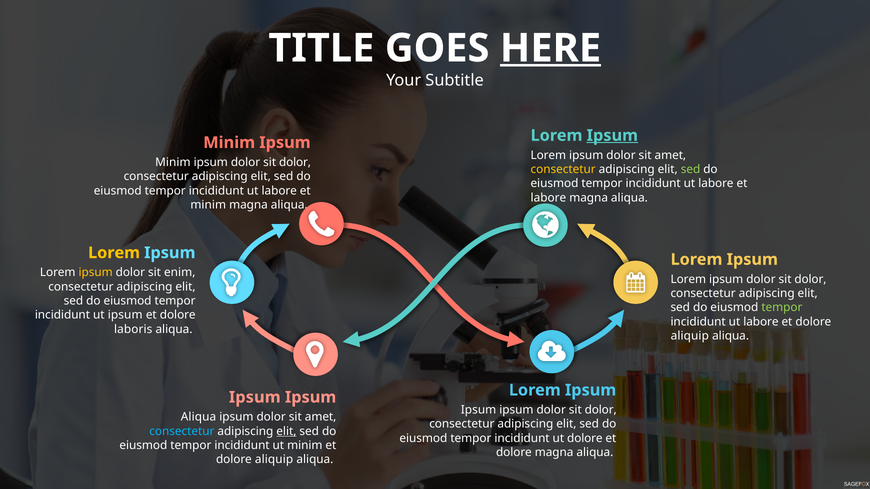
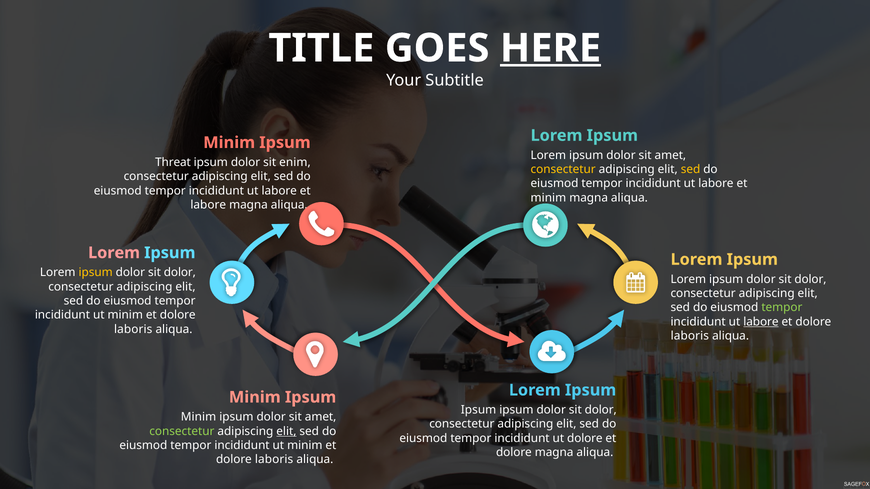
Ipsum at (612, 136) underline: present -> none
Minim at (173, 162): Minim -> Threat
dolor at (295, 162): dolor -> enim
sed at (691, 170) colour: light green -> yellow
labore at (548, 198): labore -> minim
minim at (208, 205): minim -> labore
Lorem at (114, 253) colour: yellow -> pink
enim at (180, 273): enim -> dolor
ipsum at (125, 315): ipsum -> minim
labore at (761, 322) underline: none -> present
aliquip at (690, 336): aliquip -> laboris
Ipsum at (255, 398): Ipsum -> Minim
Aliqua at (199, 417): Aliqua -> Minim
consectetur at (182, 432) colour: light blue -> light green
aliquip at (274, 460): aliquip -> laboris
